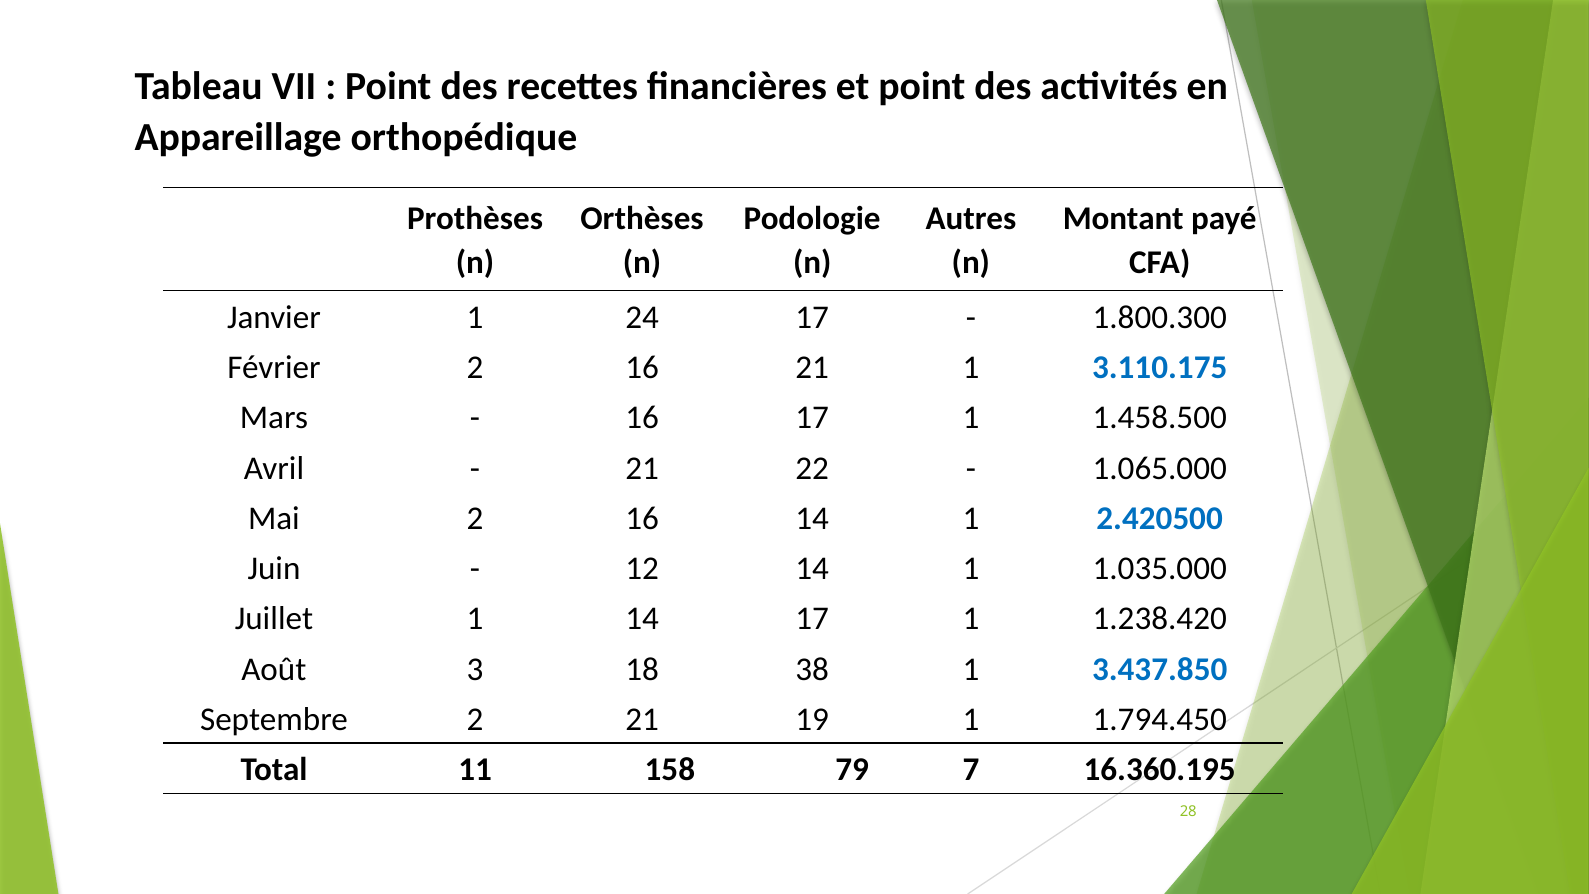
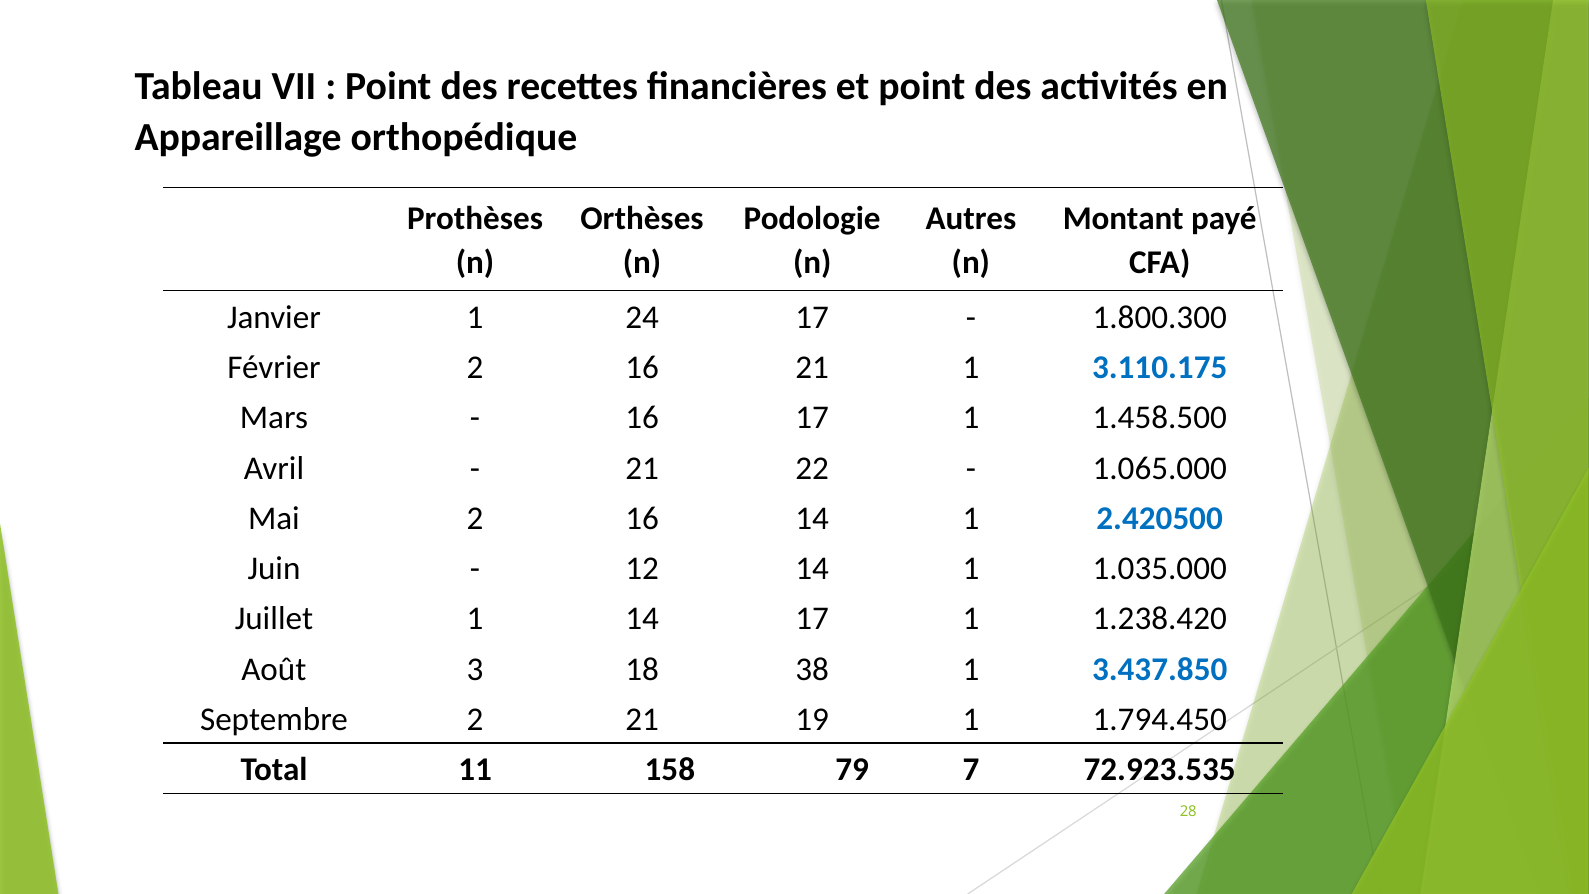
16.360.195: 16.360.195 -> 72.923.535
